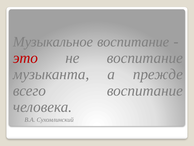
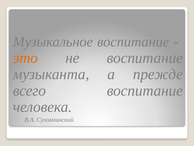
это colour: red -> orange
